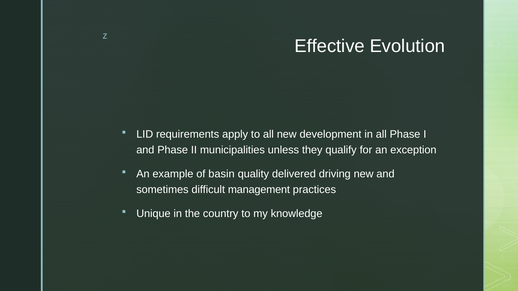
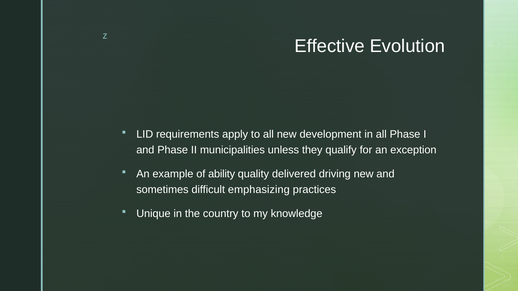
basin: basin -> ability
management: management -> emphasizing
